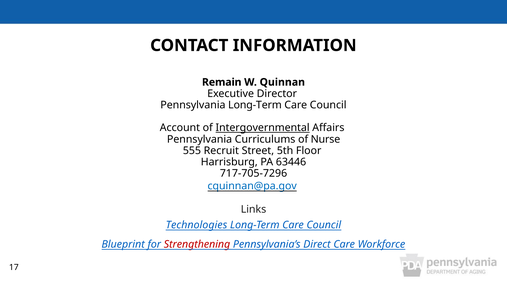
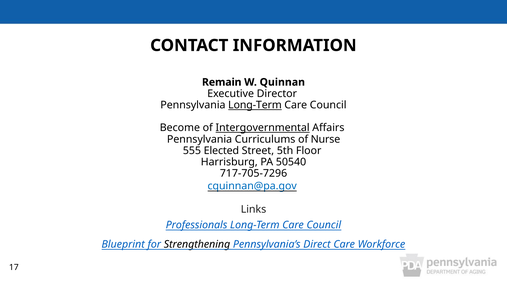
Long-Term at (255, 105) underline: none -> present
Account: Account -> Become
Recruit: Recruit -> Elected
63446: 63446 -> 50540
Technologies: Technologies -> Professionals
Strengthening colour: red -> black
